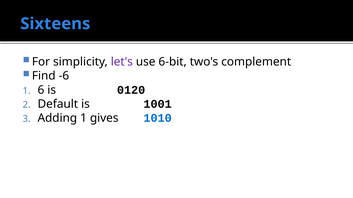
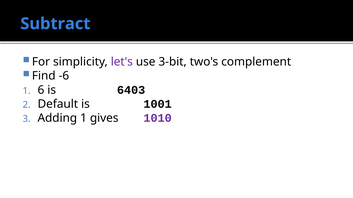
Sixteens: Sixteens -> Subtract
6-bit: 6-bit -> 3-bit
0120: 0120 -> 6403
1010 colour: blue -> purple
